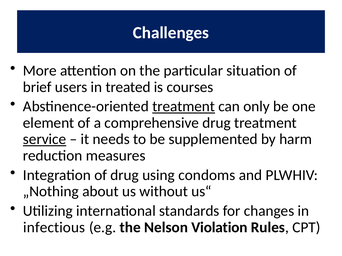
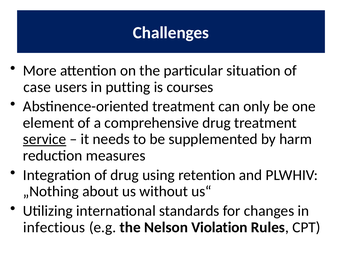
brief: brief -> case
treated: treated -> putting
treatment at (184, 107) underline: present -> none
condoms: condoms -> retention
